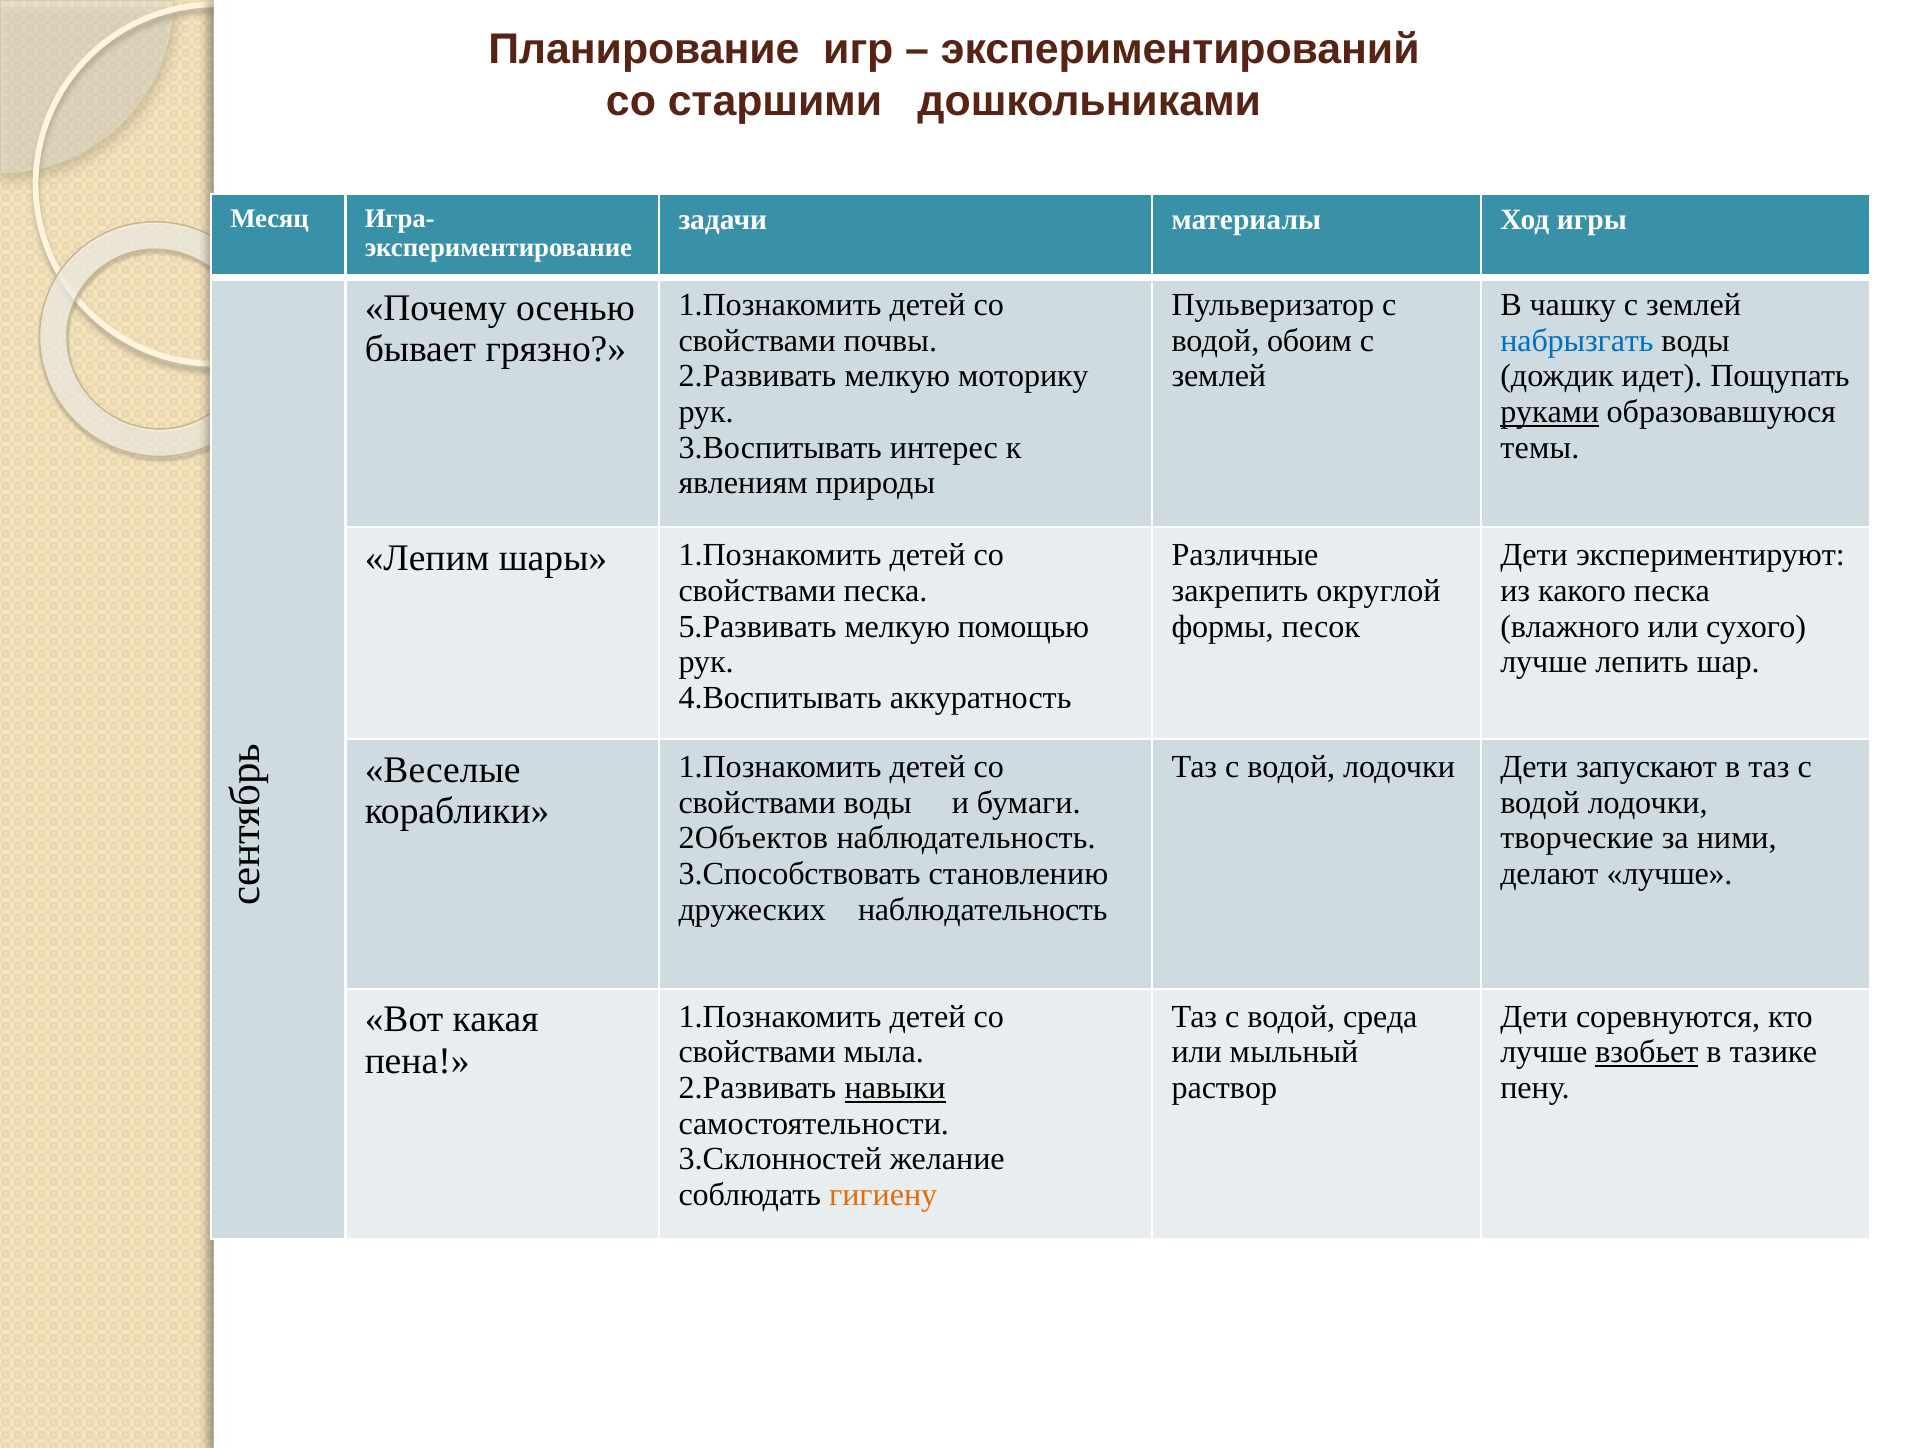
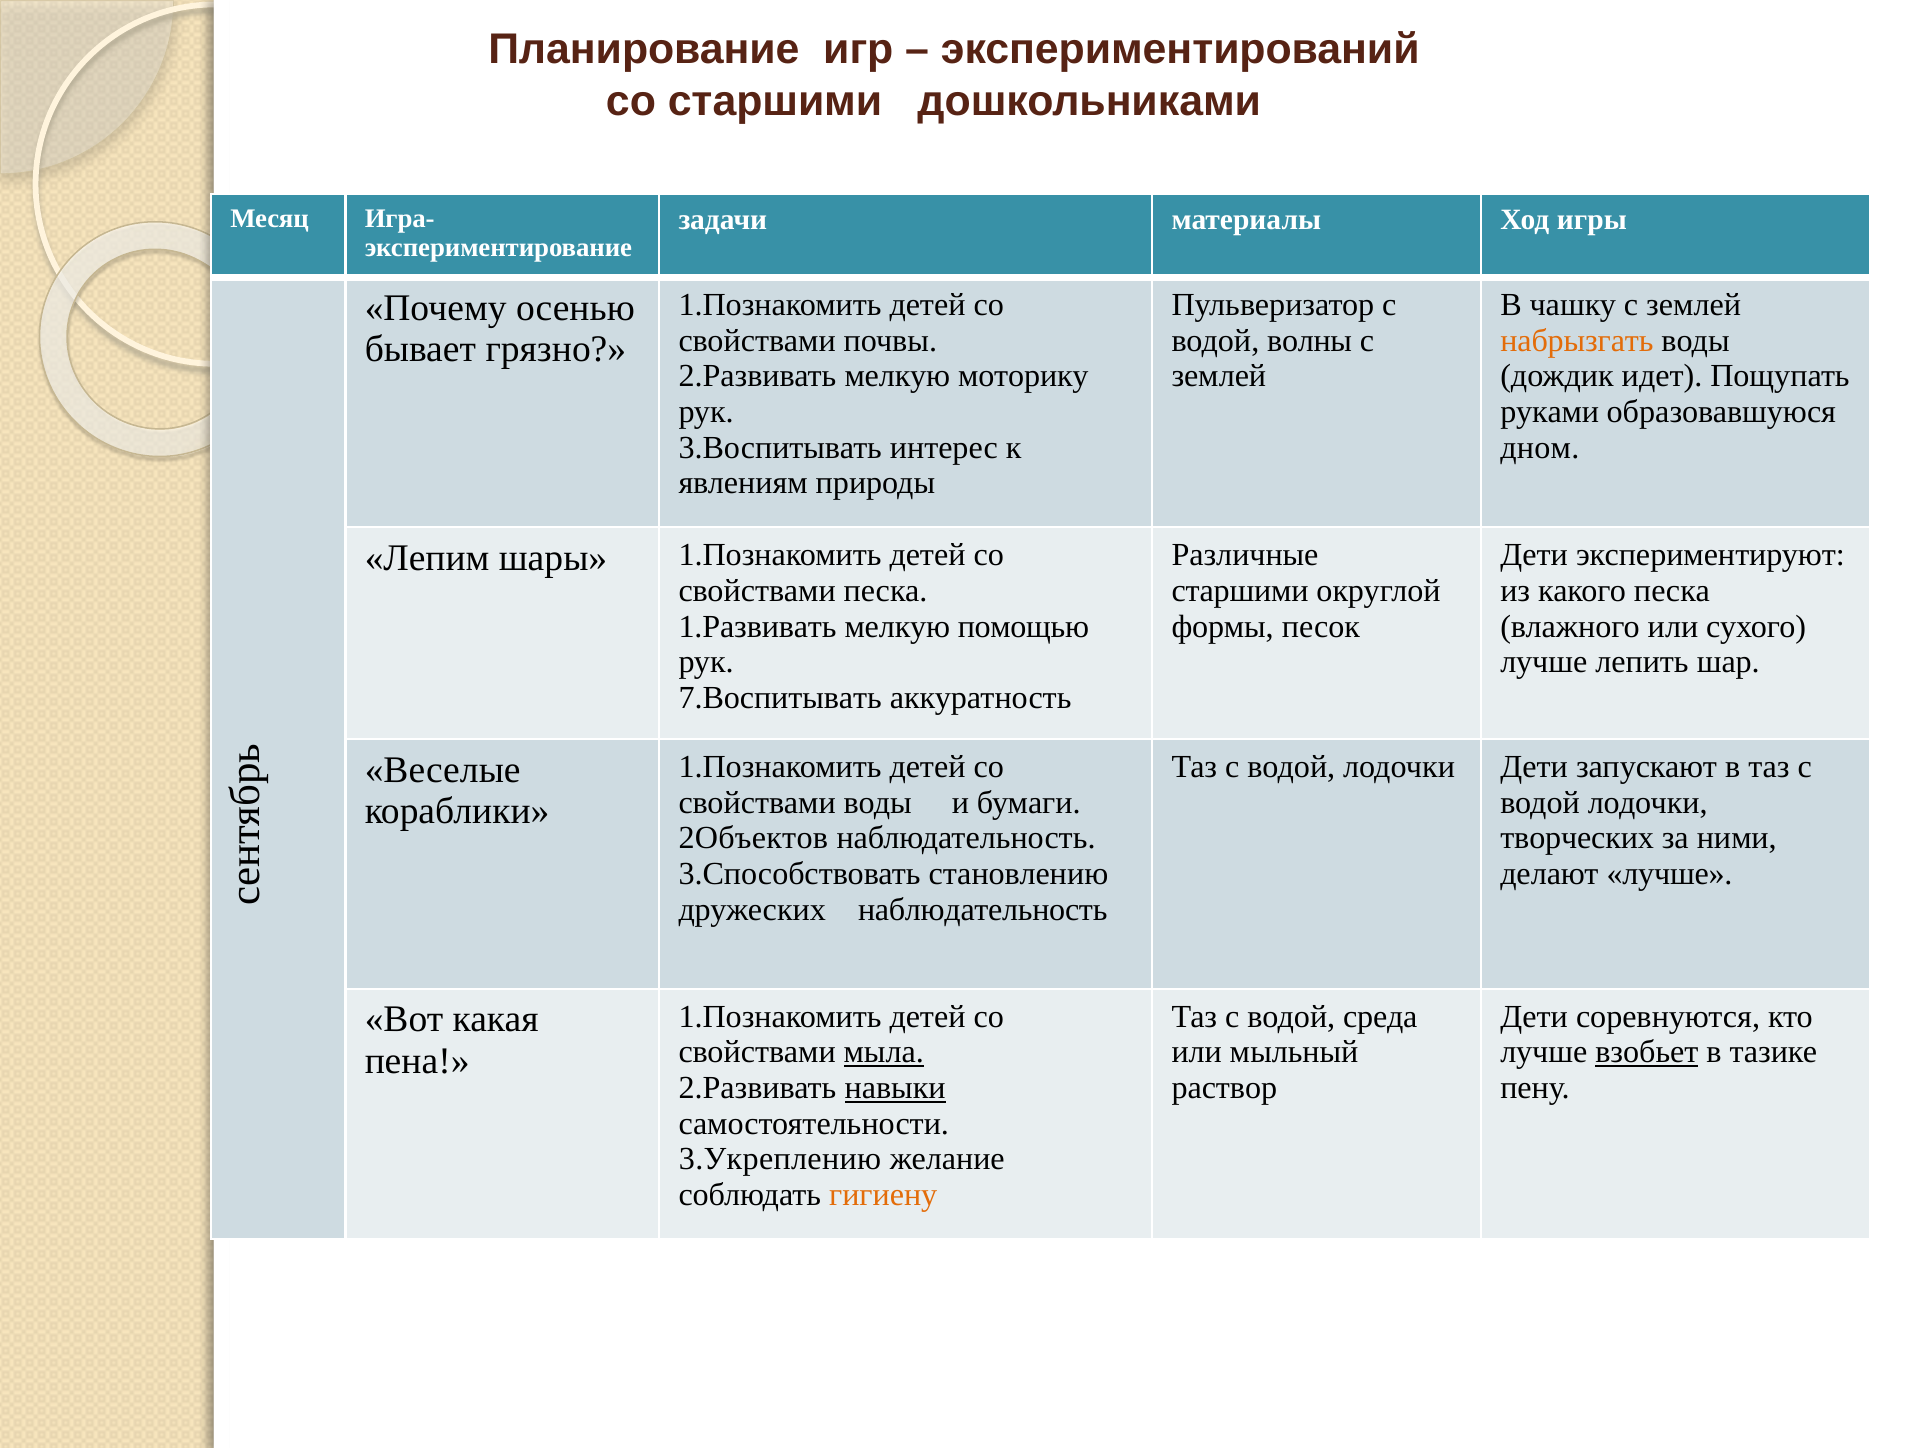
обоим: обоим -> волны
набрызгать colour: blue -> orange
руками underline: present -> none
темы: темы -> дном
закрепить at (1240, 591): закрепить -> старшими
5.Развивать: 5.Развивать -> 1.Развивать
4.Воспитывать: 4.Воспитывать -> 7.Воспитывать
творческие: творческие -> творческих
мыла underline: none -> present
3.Склонностей: 3.Склонностей -> 3.Укреплению
